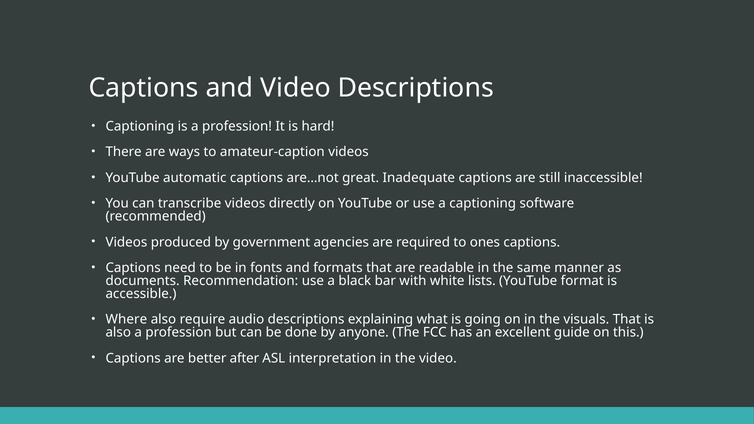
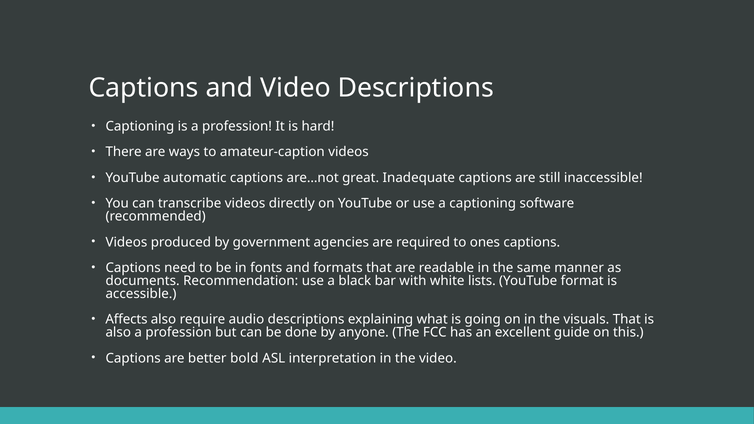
Where: Where -> Affects
after: after -> bold
